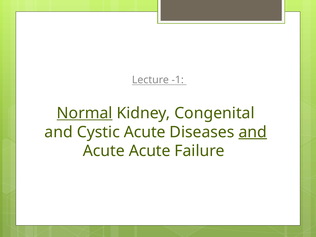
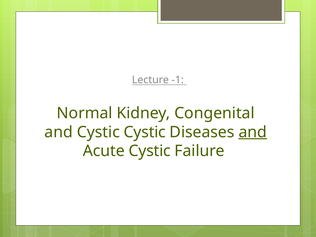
Normal underline: present -> none
Cystic Acute: Acute -> Cystic
Acute Acute: Acute -> Cystic
